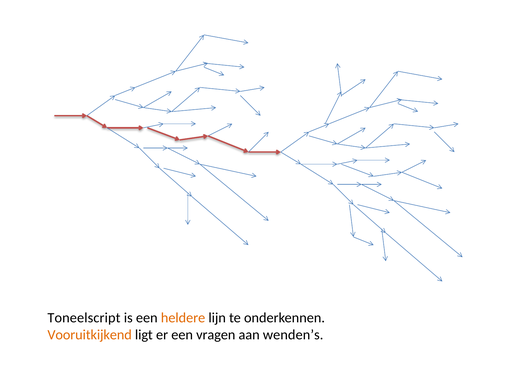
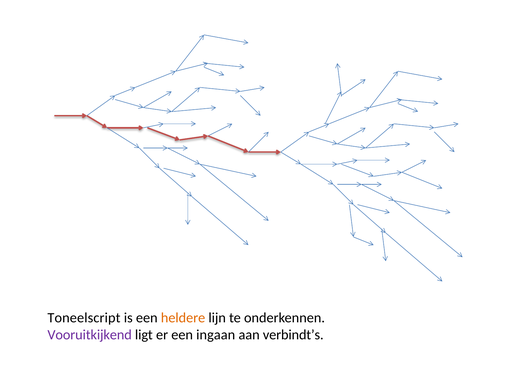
Vooruitkijkend colour: orange -> purple
vragen: vragen -> ingaan
wenden’s: wenden’s -> verbindt’s
